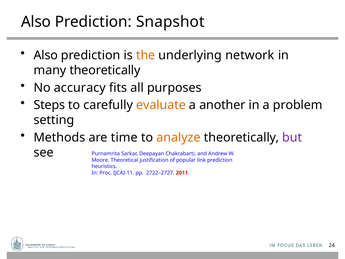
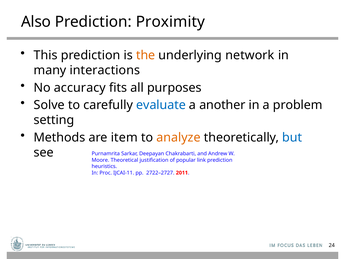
Snapshot: Snapshot -> Proximity
Also at (46, 55): Also -> This
many theoretically: theoretically -> interactions
Steps: Steps -> Solve
evaluate colour: orange -> blue
time: time -> item
but colour: purple -> blue
